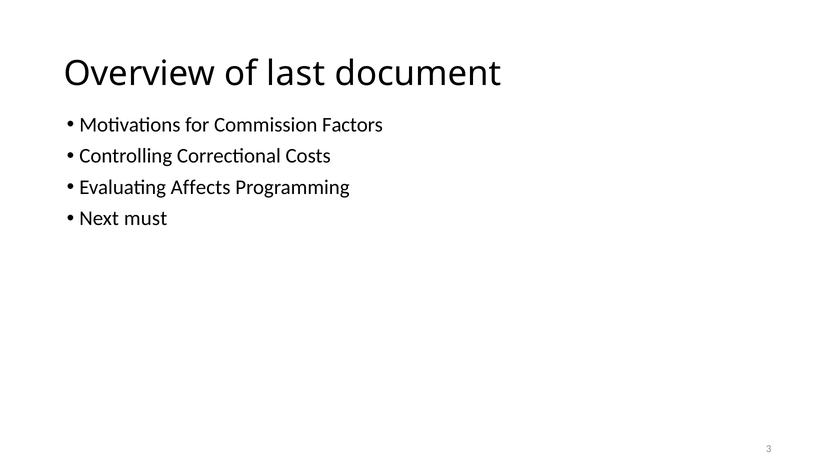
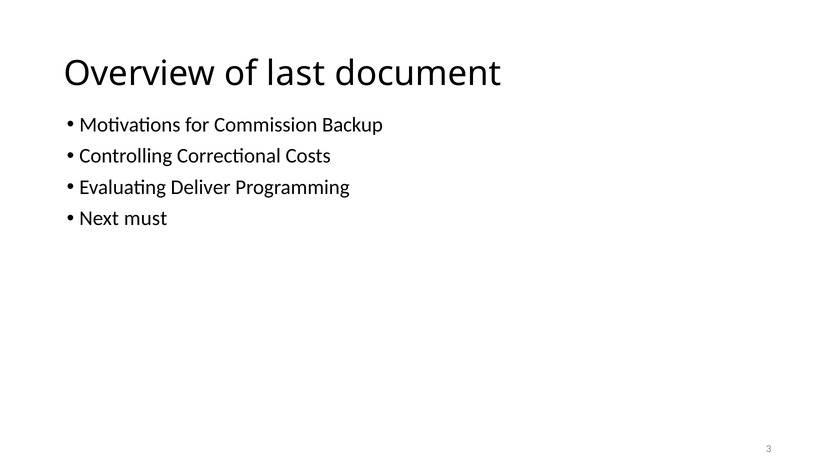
Factors: Factors -> Backup
Affects: Affects -> Deliver
